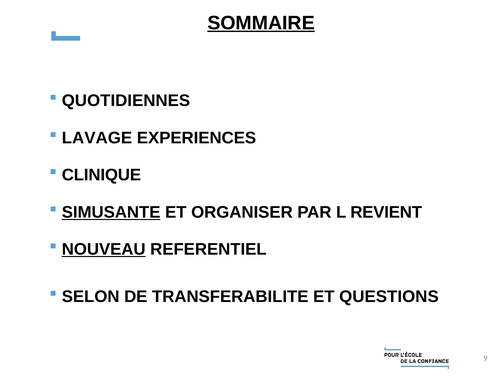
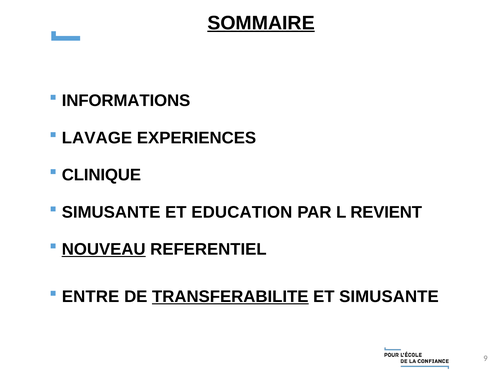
QUOTIDIENNES: QUOTIDIENNES -> INFORMATIONS
SIMUSANTE at (111, 212) underline: present -> none
ORGANISER: ORGANISER -> EDUCATION
SELON: SELON -> ENTRE
TRANSFERABILITE underline: none -> present
ET QUESTIONS: QUESTIONS -> SIMUSANTE
